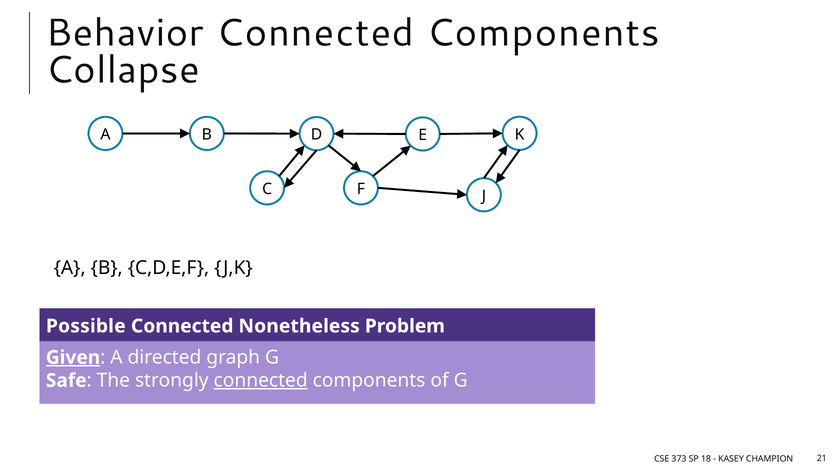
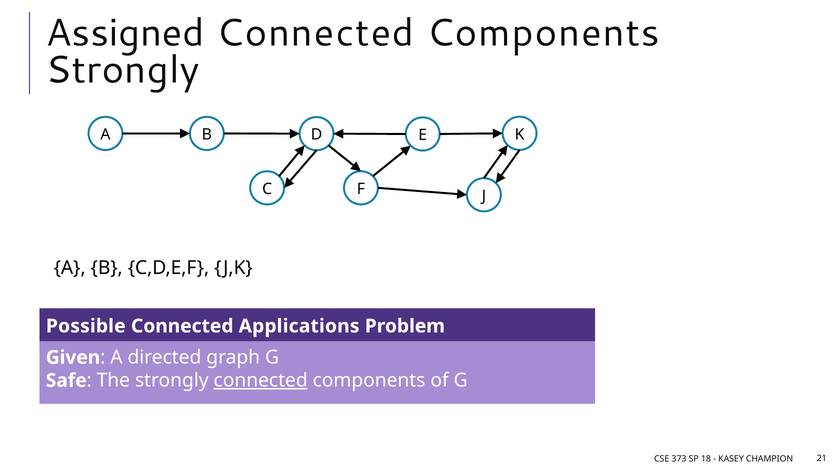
Behavior: Behavior -> Assigned
Collapse at (123, 70): Collapse -> Strongly
Nonetheless: Nonetheless -> Applications
Given underline: present -> none
